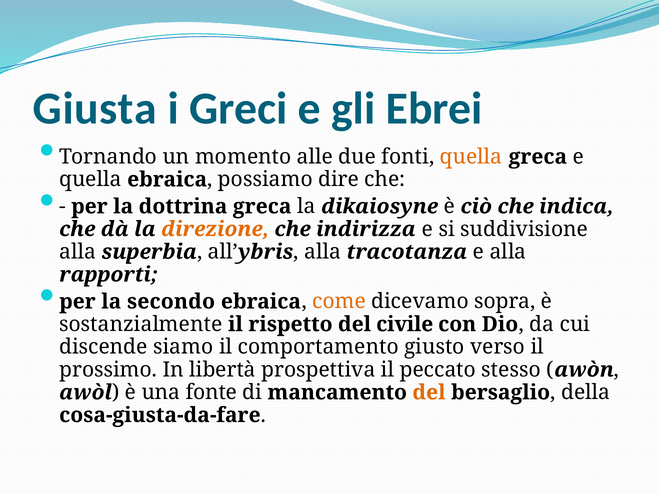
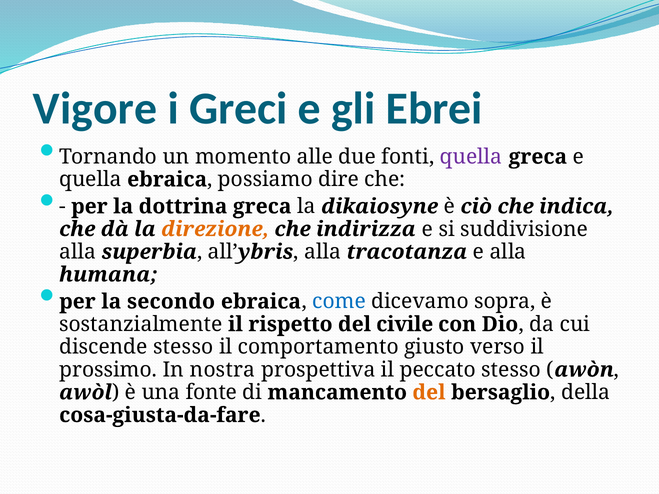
Giusta: Giusta -> Vigore
quella at (471, 157) colour: orange -> purple
rapporti: rapporti -> humana
come colour: orange -> blue
discende siamo: siamo -> stesso
libertà: libertà -> nostra
